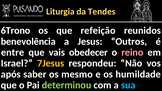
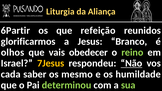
Tendes: Tendes -> Aliança
6Trono: 6Trono -> 6Partir
benevolência: benevolência -> glorificarmos
Outros: Outros -> Branco
entre: entre -> olhos
reino colour: pink -> light green
Não underline: none -> present
após: após -> cada
sua colour: light blue -> light green
